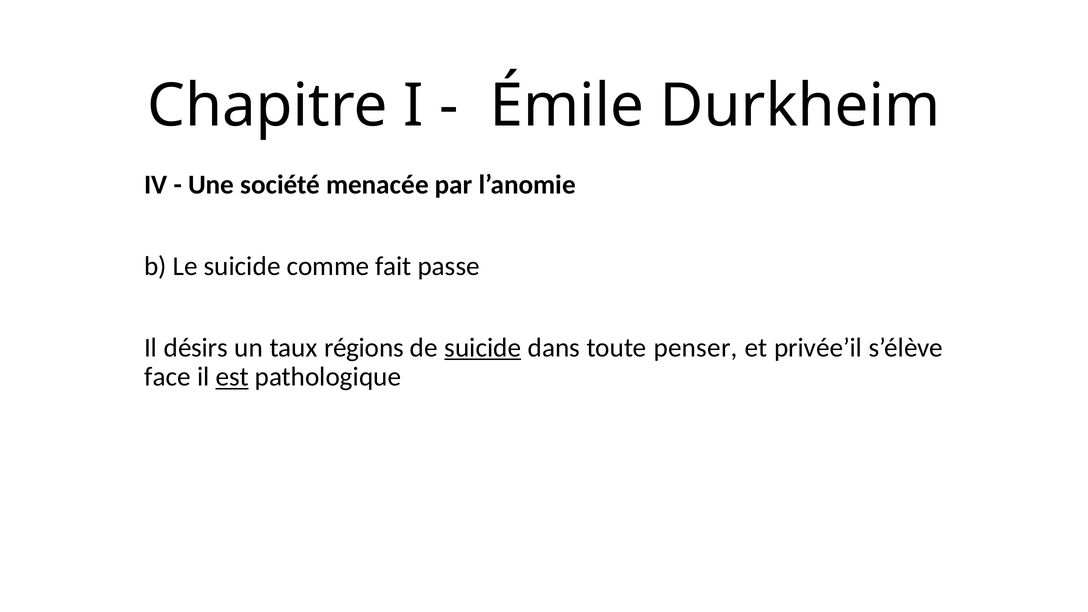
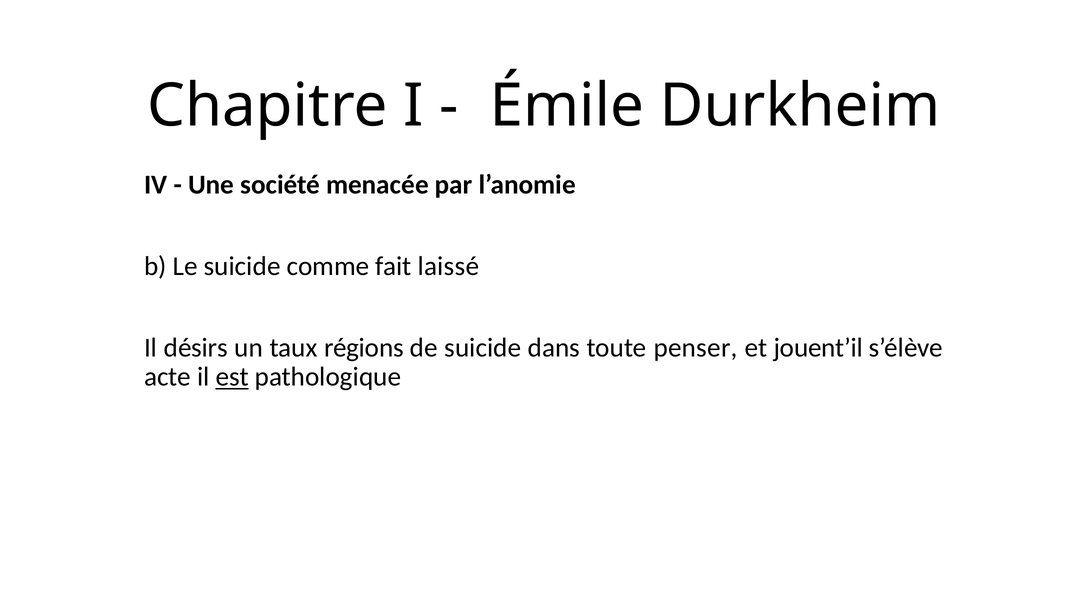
passe: passe -> laissé
suicide at (483, 348) underline: present -> none
privée’il: privée’il -> jouent’il
face: face -> acte
